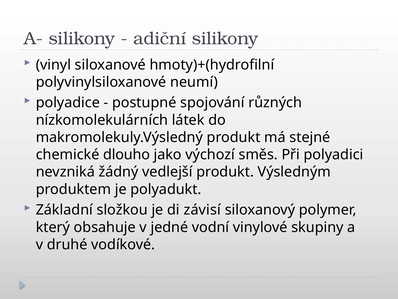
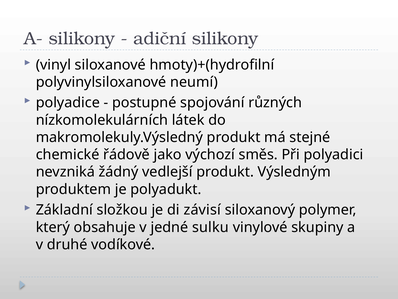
dlouho: dlouho -> řádově
vodní: vodní -> sulku
